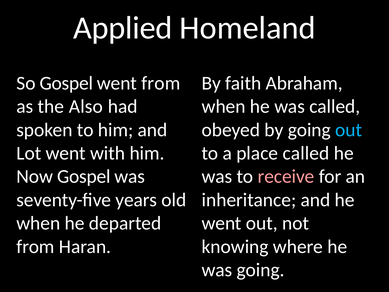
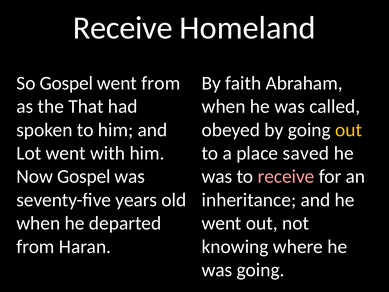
Applied at (123, 28): Applied -> Receive
Also: Also -> That
out at (349, 130) colour: light blue -> yellow
place called: called -> saved
